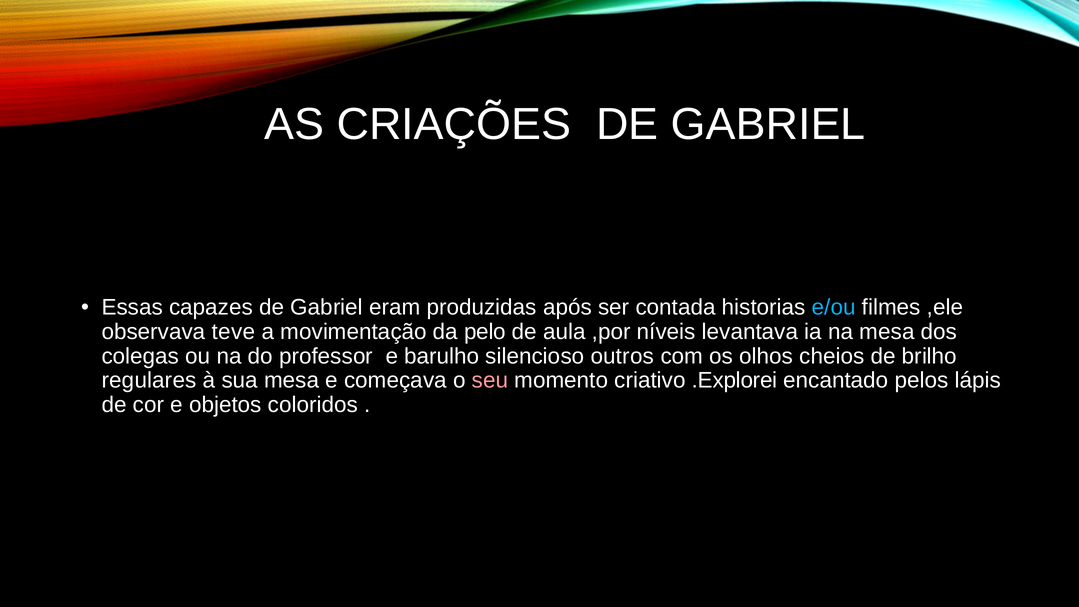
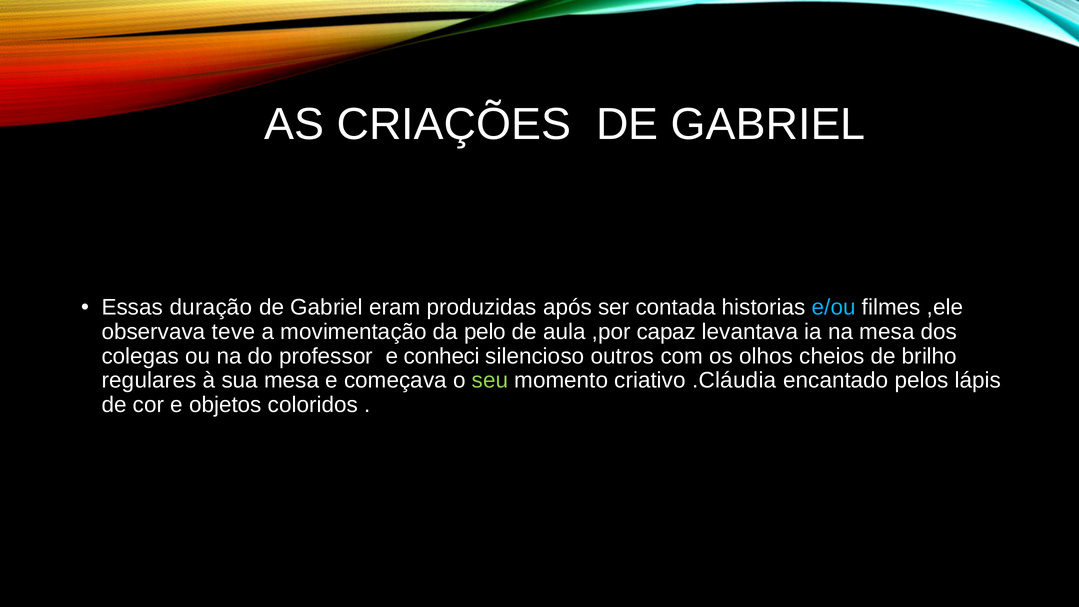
capazes: capazes -> duração
níveis: níveis -> capaz
barulho: barulho -> conheci
seu colour: pink -> light green
.Explorei: .Explorei -> .Cláudia
